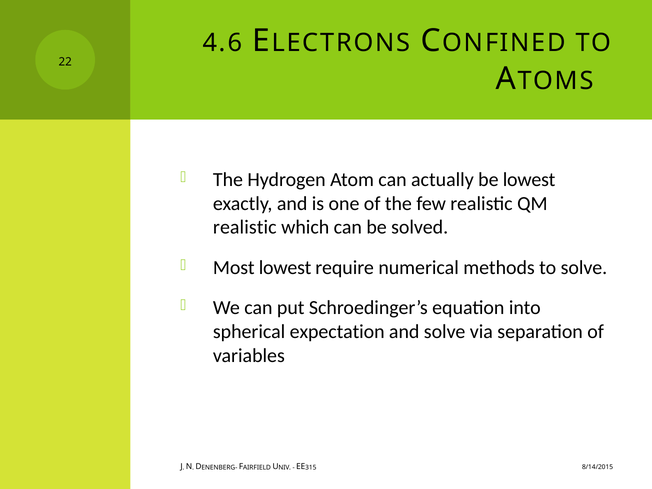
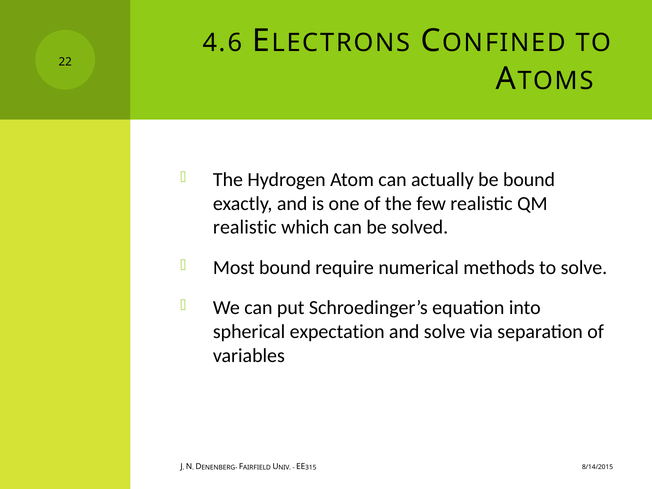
be lowest: lowest -> bound
Most lowest: lowest -> bound
